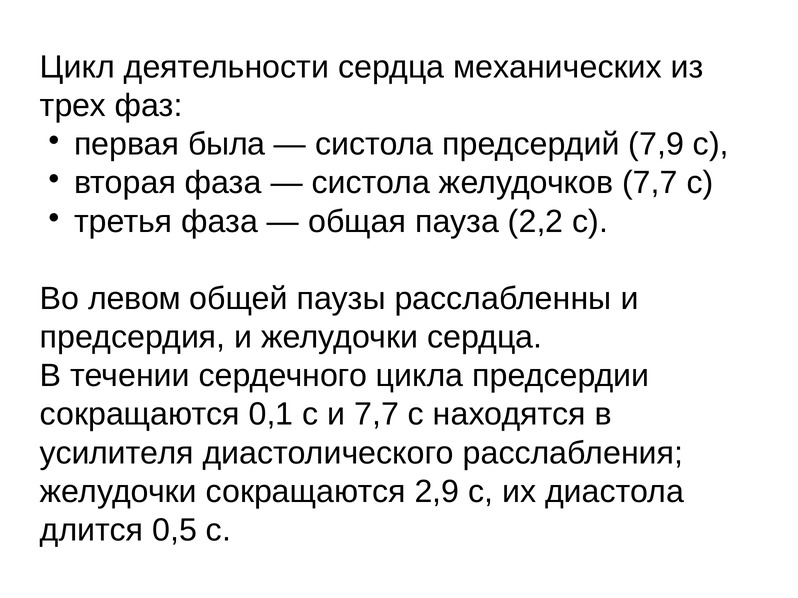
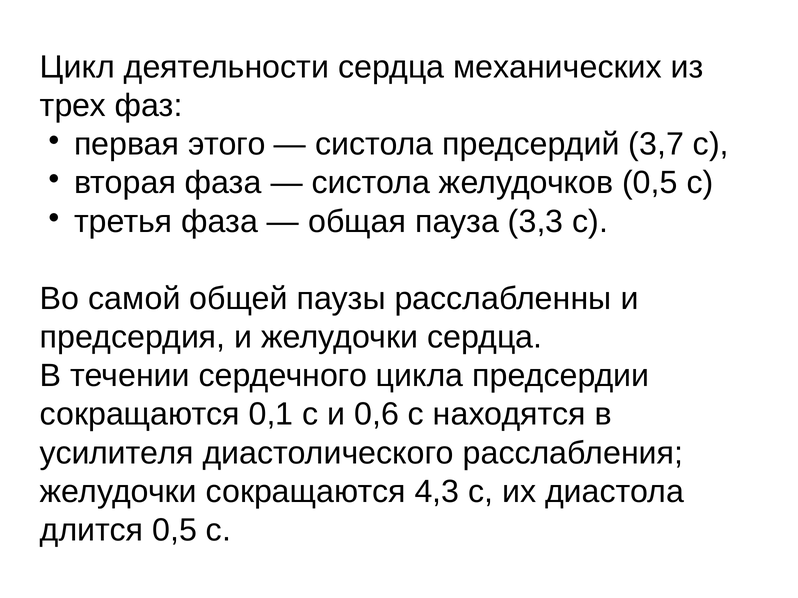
была: была -> этого
7,9: 7,9 -> 3,7
желудочков 7,7: 7,7 -> 0,5
2,2: 2,2 -> 3,3
левом: левом -> самой
и 7,7: 7,7 -> 0,6
2,9: 2,9 -> 4,3
